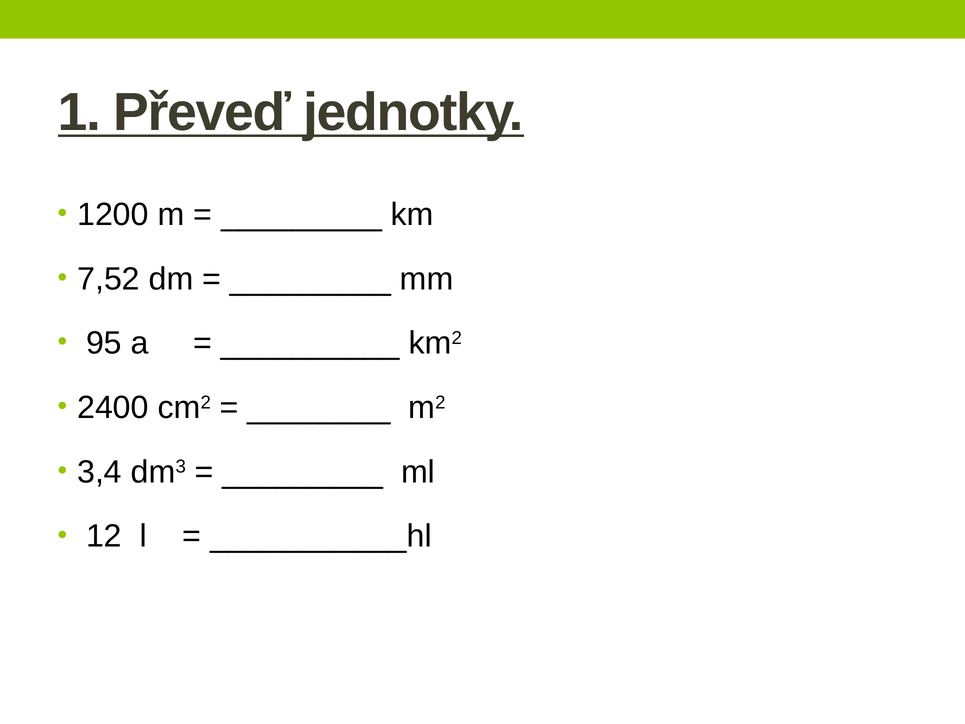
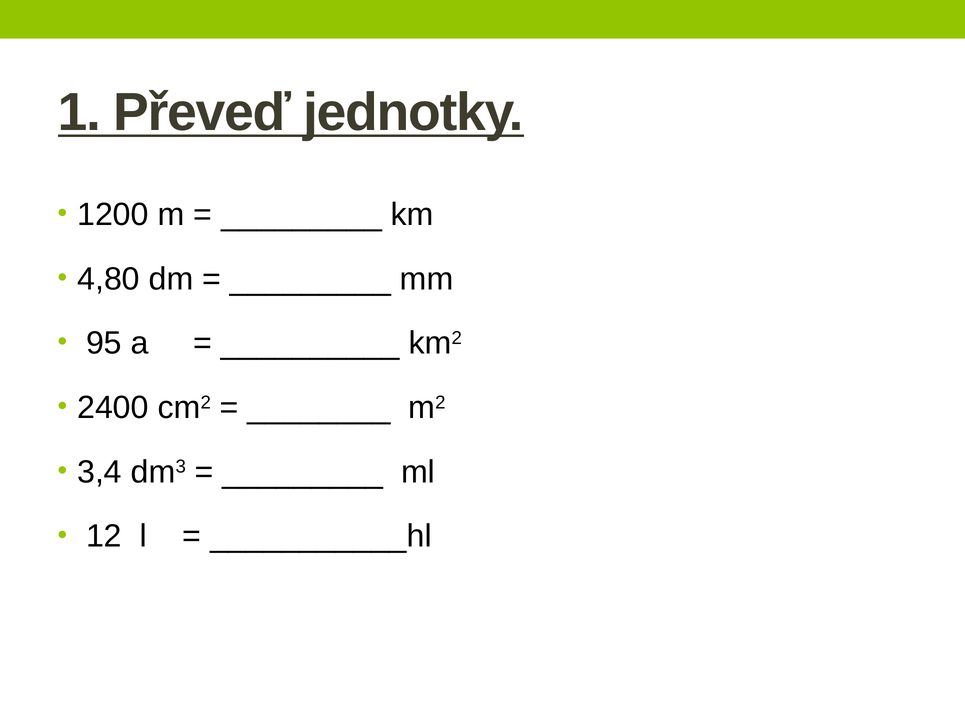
7,52: 7,52 -> 4,80
